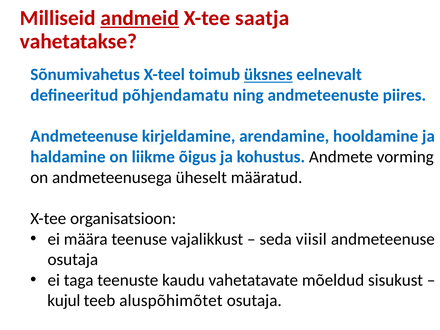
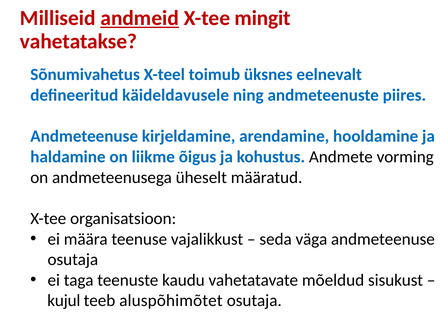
saatja: saatja -> mingit
üksnes underline: present -> none
põhjendamatu: põhjendamatu -> käideldavusele
viisil: viisil -> väga
